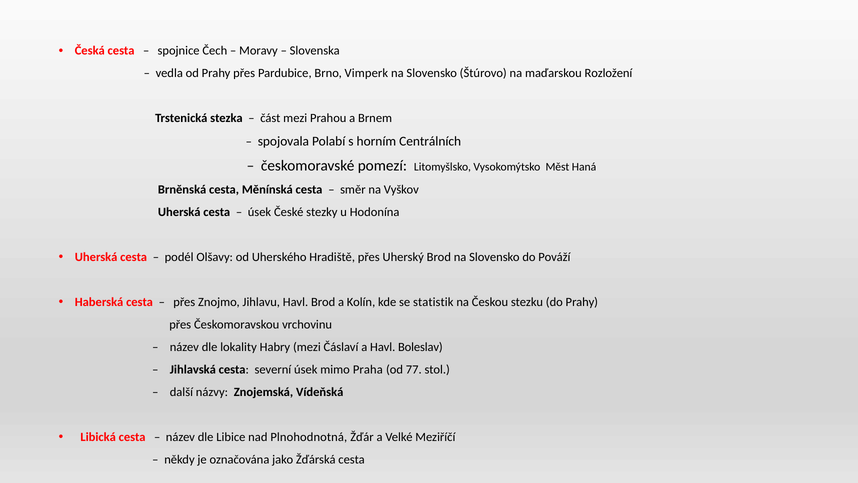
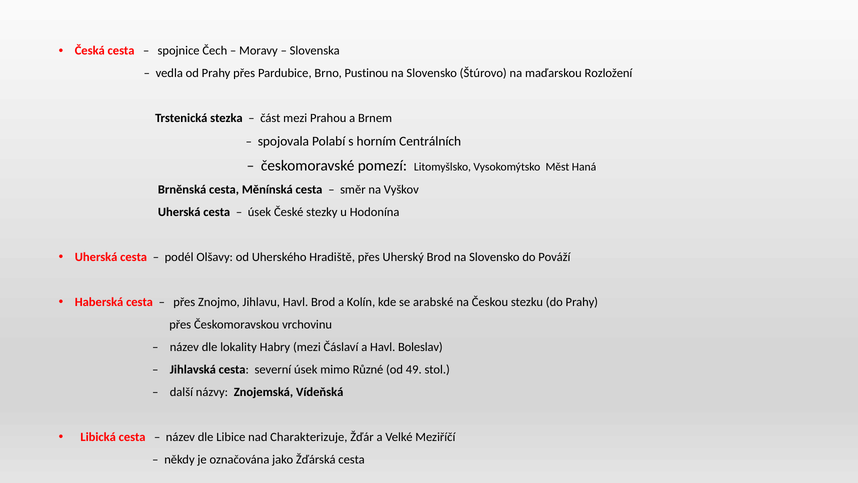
Vimperk: Vimperk -> Pustinou
statistik: statistik -> arabské
Praha: Praha -> Různé
77: 77 -> 49
Plnohodnotná: Plnohodnotná -> Charakterizuje
